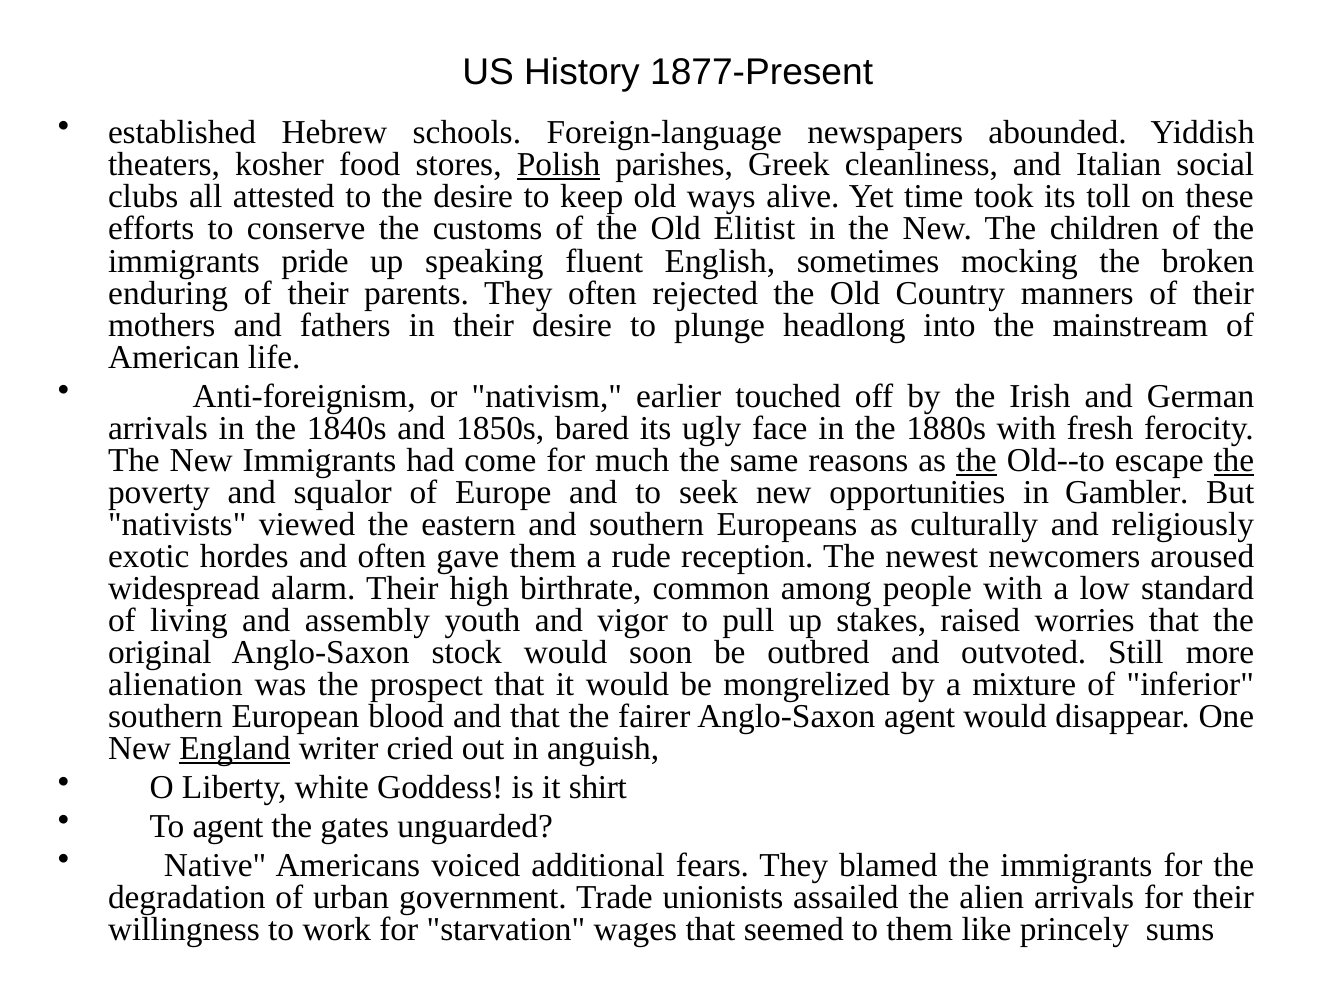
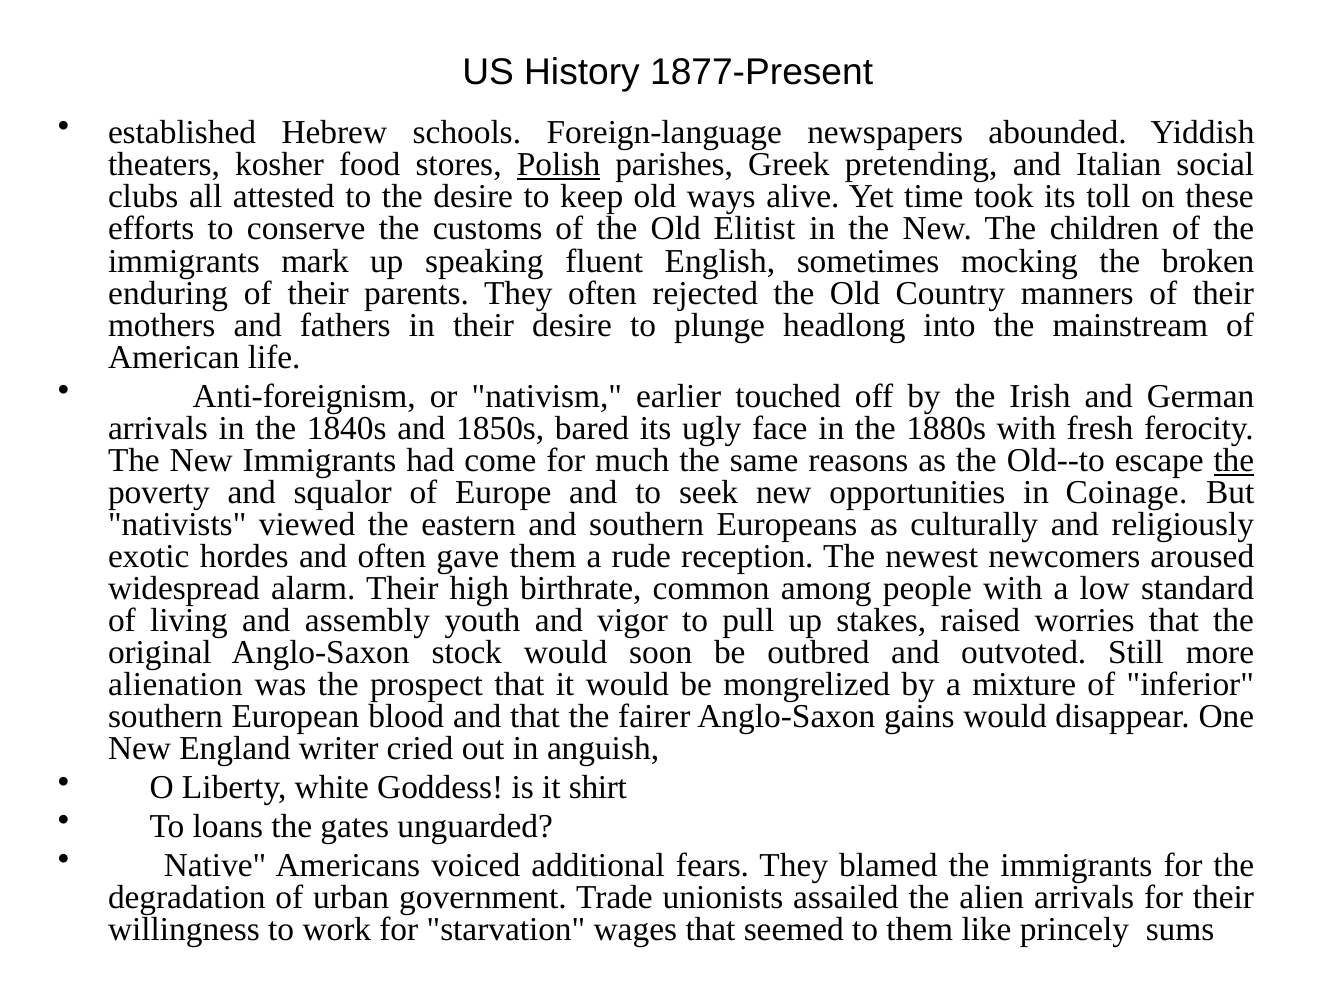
cleanliness: cleanliness -> pretending
pride: pride -> mark
the at (976, 460) underline: present -> none
Gambler: Gambler -> Coinage
Anglo-Saxon agent: agent -> gains
England underline: present -> none
To agent: agent -> loans
